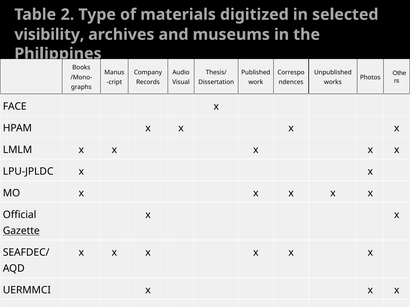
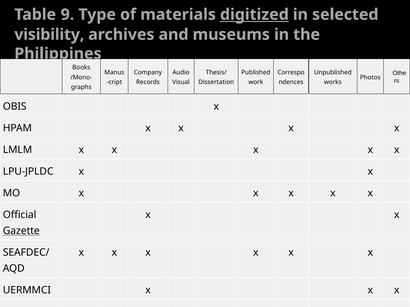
2: 2 -> 9
digitized underline: none -> present
FACE: FACE -> OBIS
